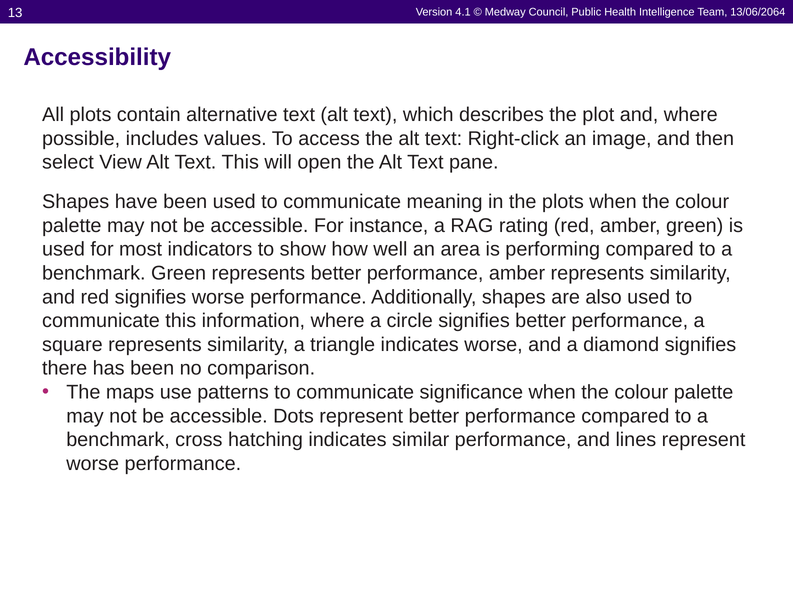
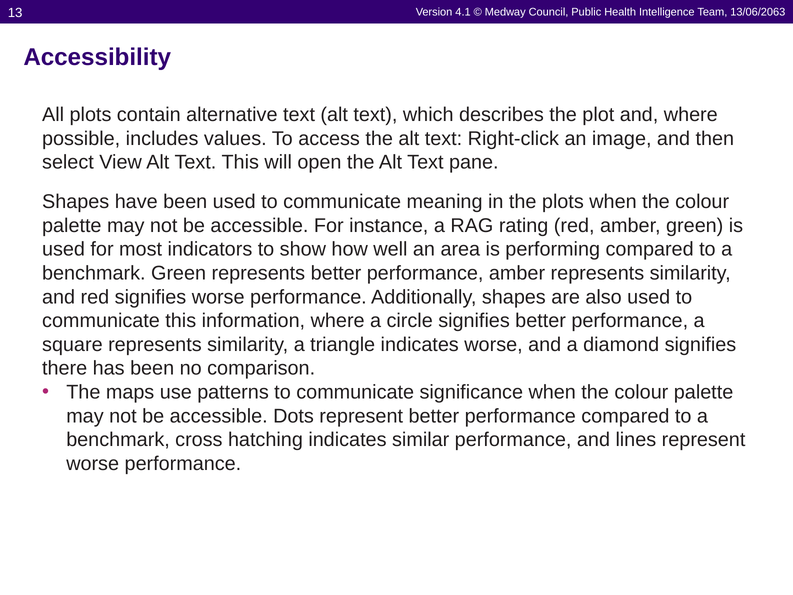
13/06/2064: 13/06/2064 -> 13/06/2063
